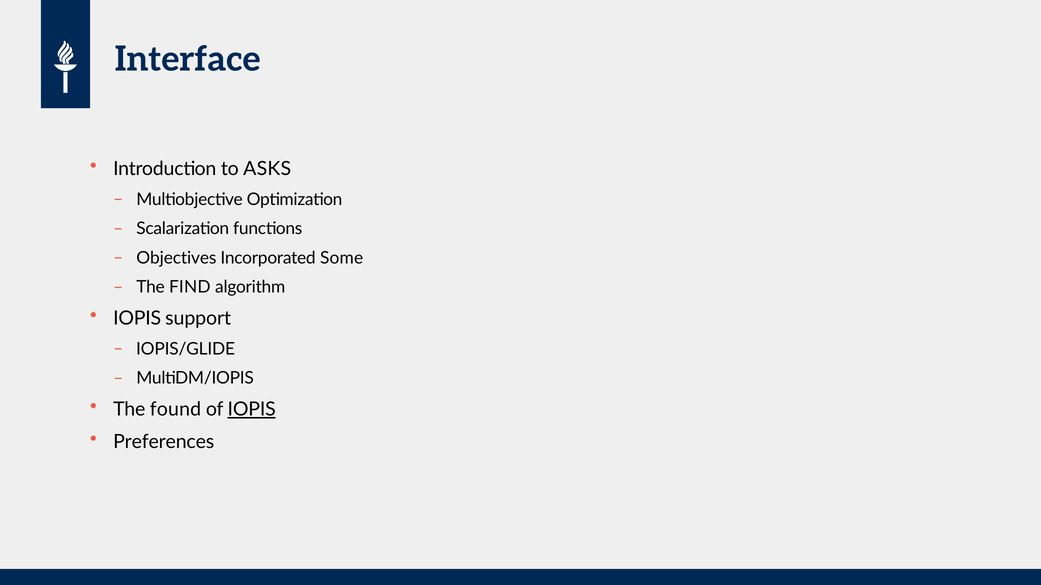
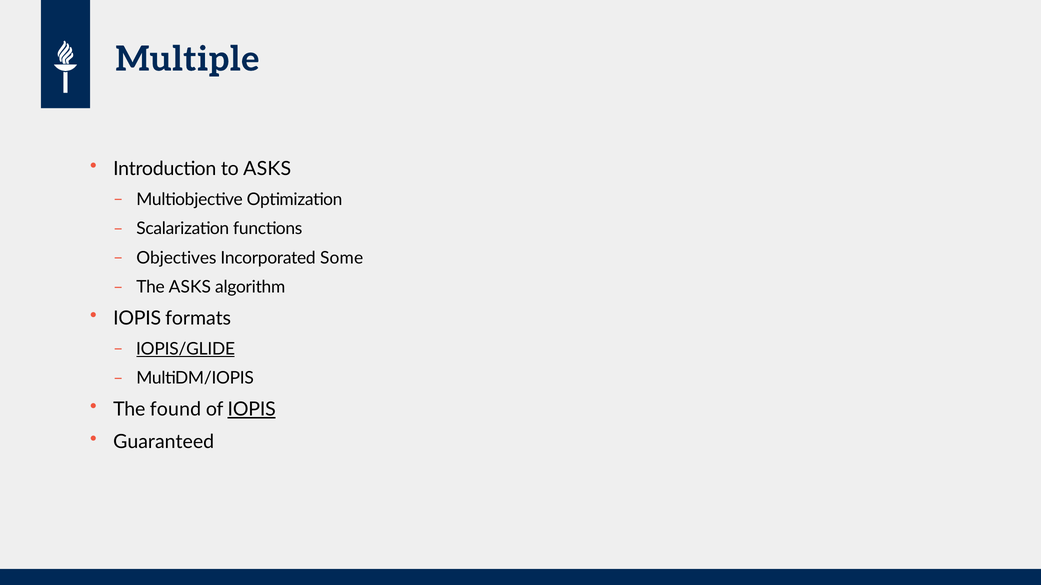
Interface: Interface -> Multiple
The FIND: FIND -> ASKS
support: support -> formats
IOPIS/GLIDE underline: none -> present
Preferences: Preferences -> Guaranteed
